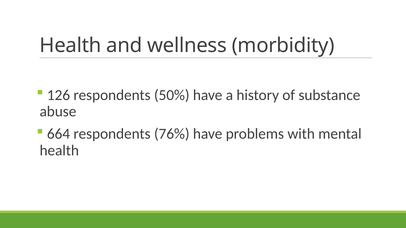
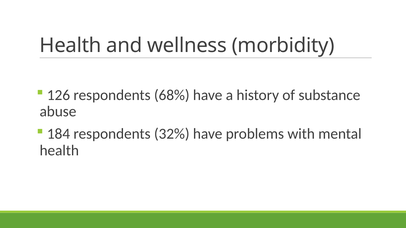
50%: 50% -> 68%
664: 664 -> 184
76%: 76% -> 32%
